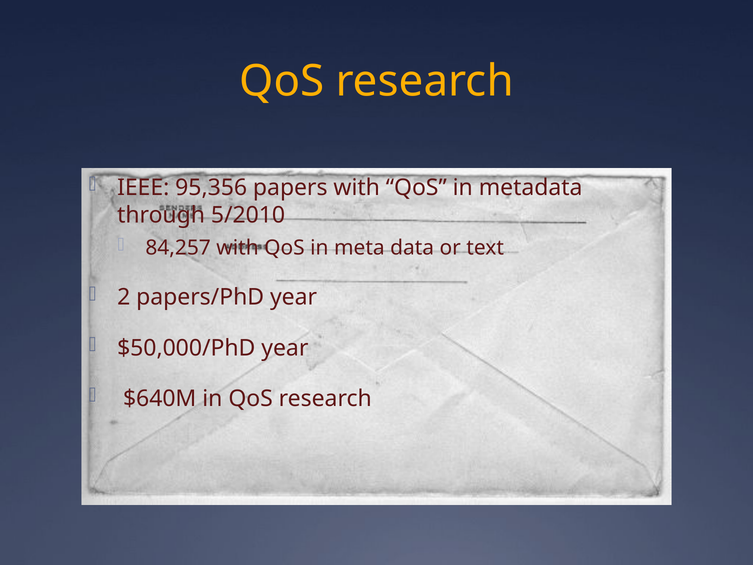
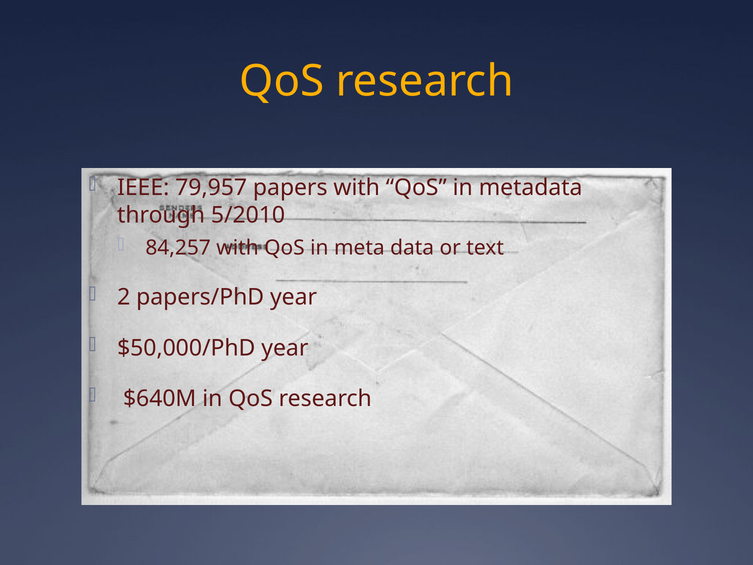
95,356: 95,356 -> 79,957
